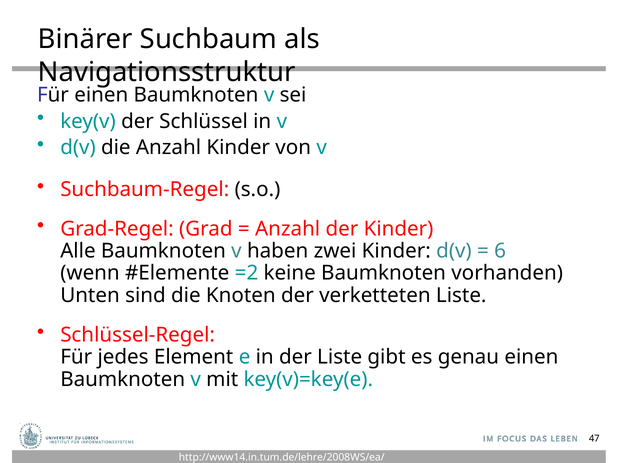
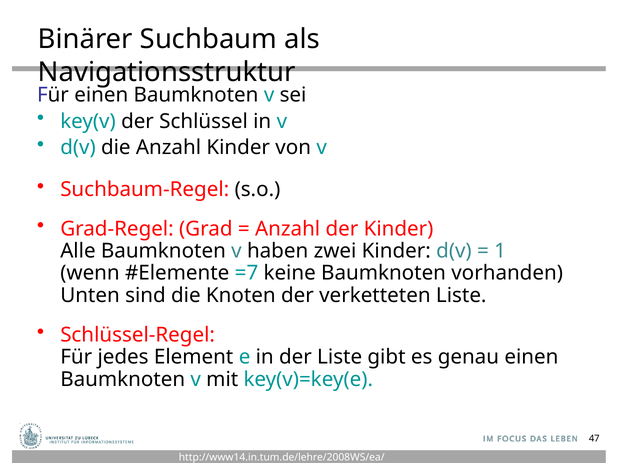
6: 6 -> 1
=2: =2 -> =7
